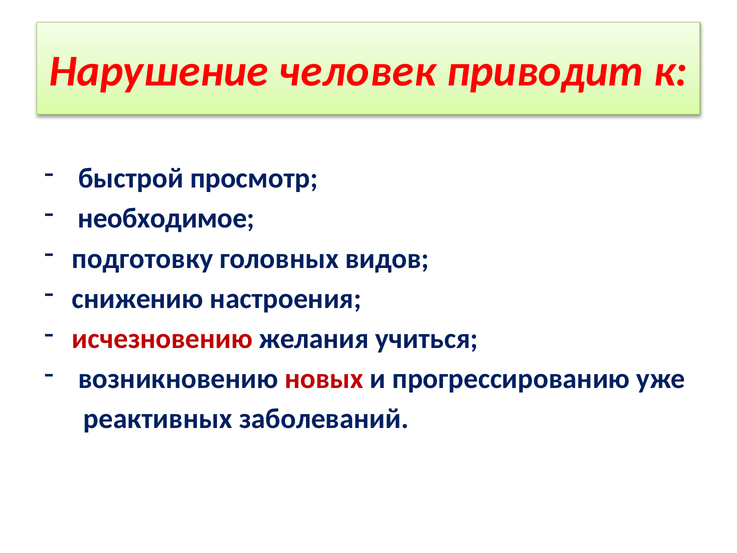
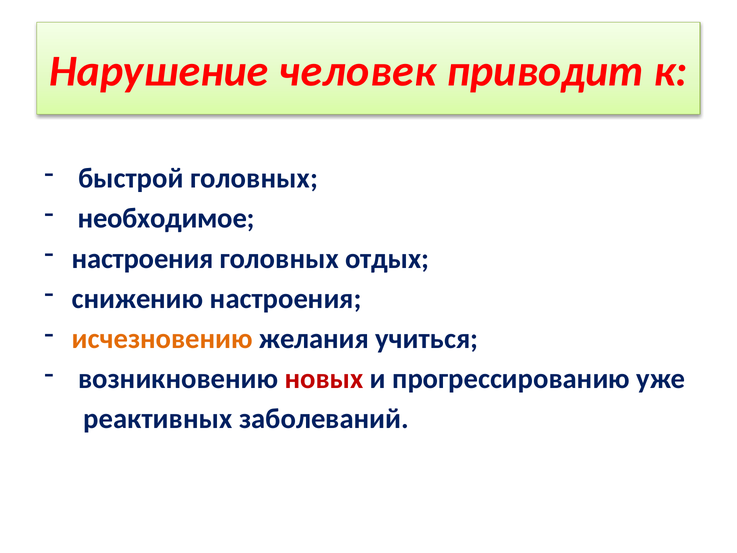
быстрой просмотр: просмотр -> головных
подготовку at (143, 258): подготовку -> настроения
видов: видов -> отдых
исчезновению colour: red -> orange
